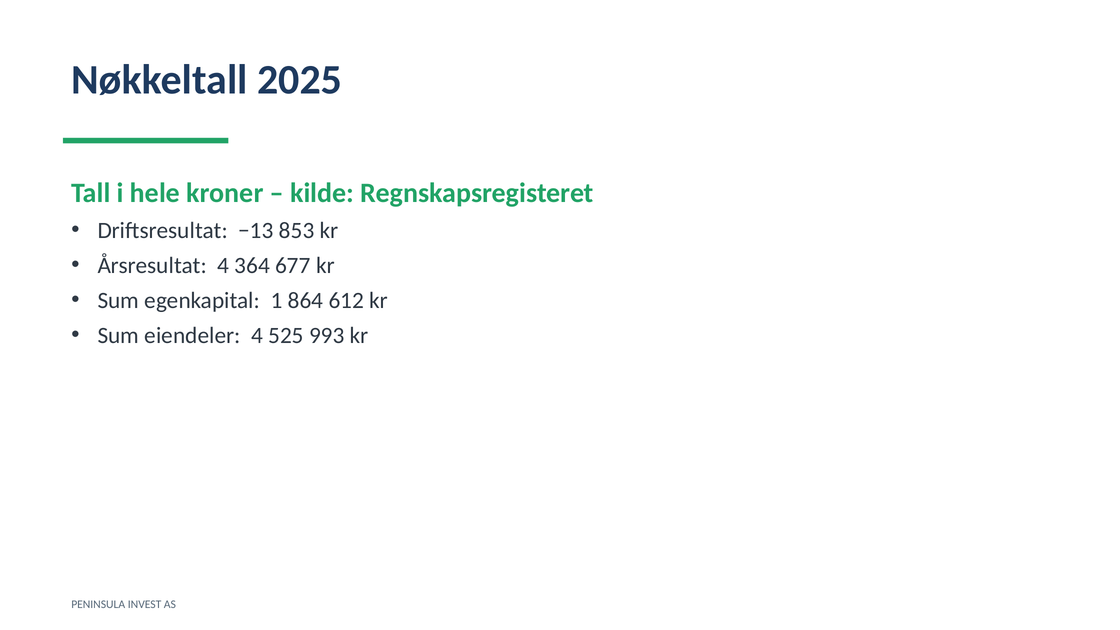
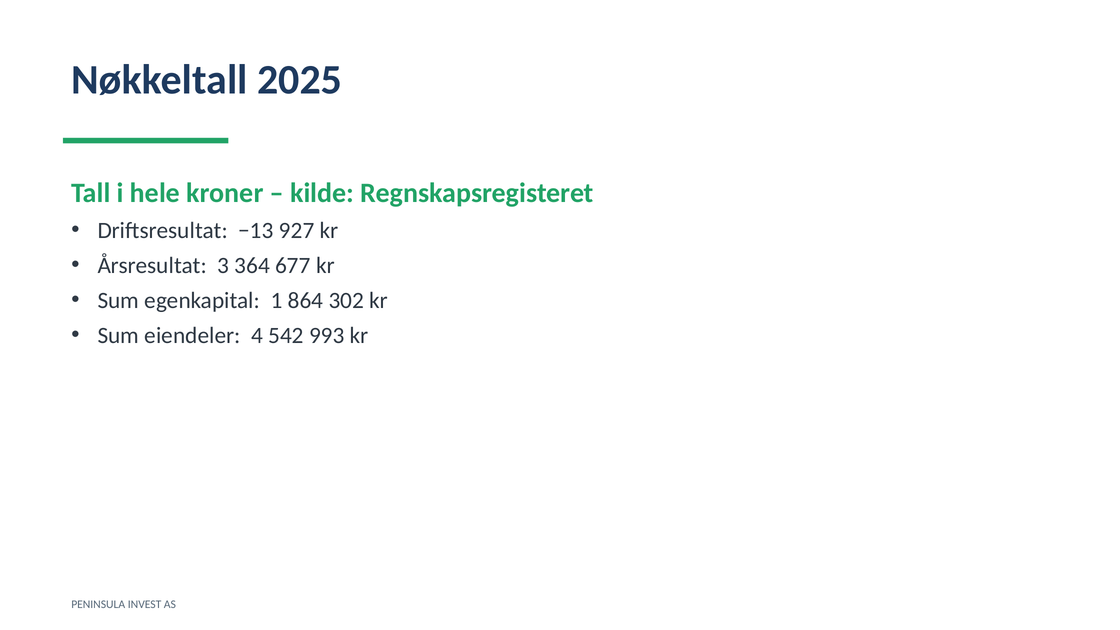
853: 853 -> 927
Årsresultat 4: 4 -> 3
612: 612 -> 302
525: 525 -> 542
